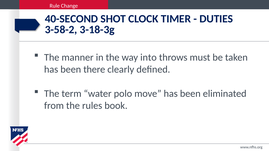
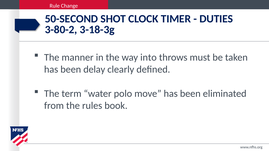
40-SECOND: 40-SECOND -> 50-SECOND
3-58-2: 3-58-2 -> 3-80-2
there: there -> delay
